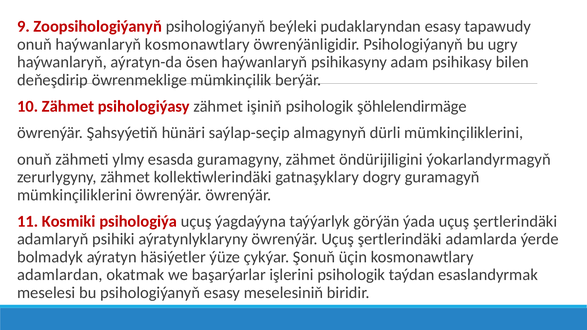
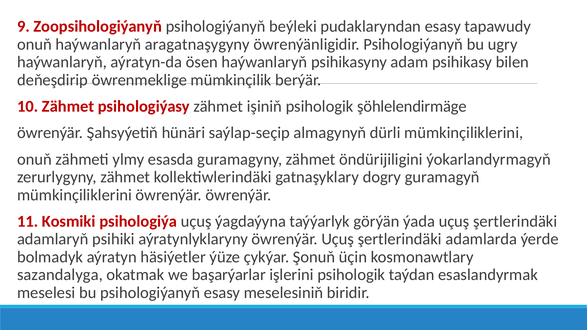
haýwanlaryň kosmonawtlary: kosmonawtlary -> aragatnaşygyny
adamlardan: adamlardan -> sazandalyga
